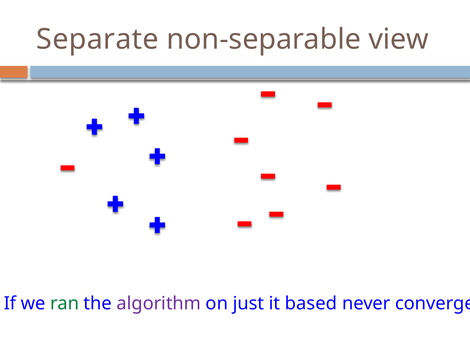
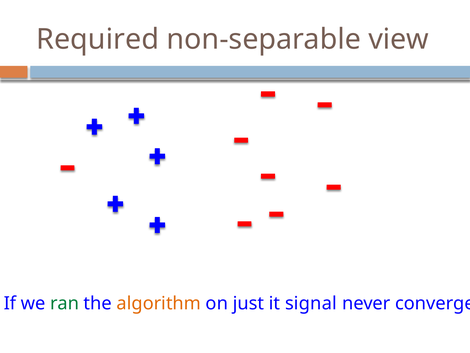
Separate: Separate -> Required
algorithm colour: purple -> orange
based: based -> signal
